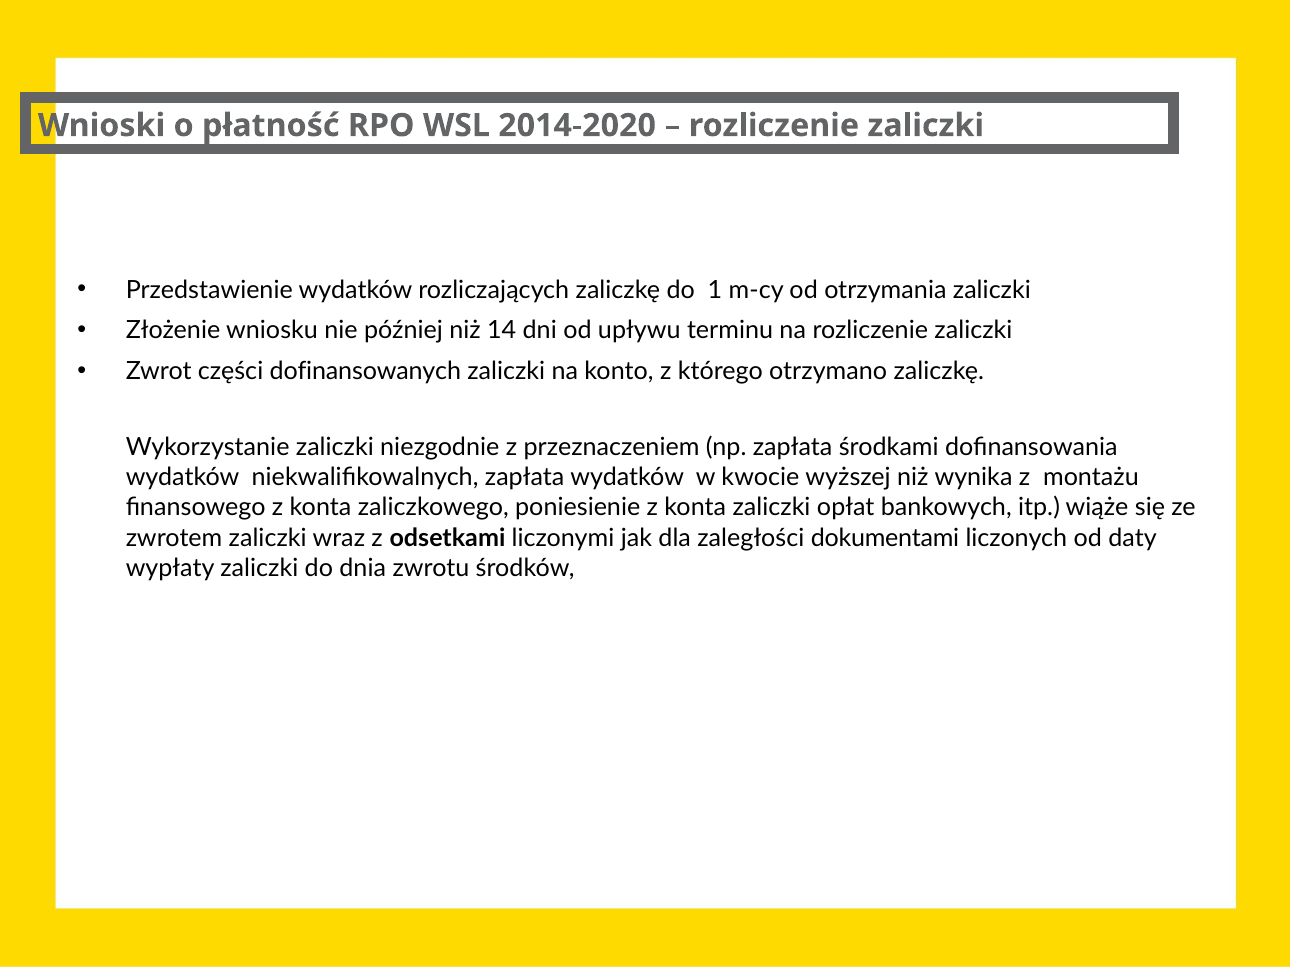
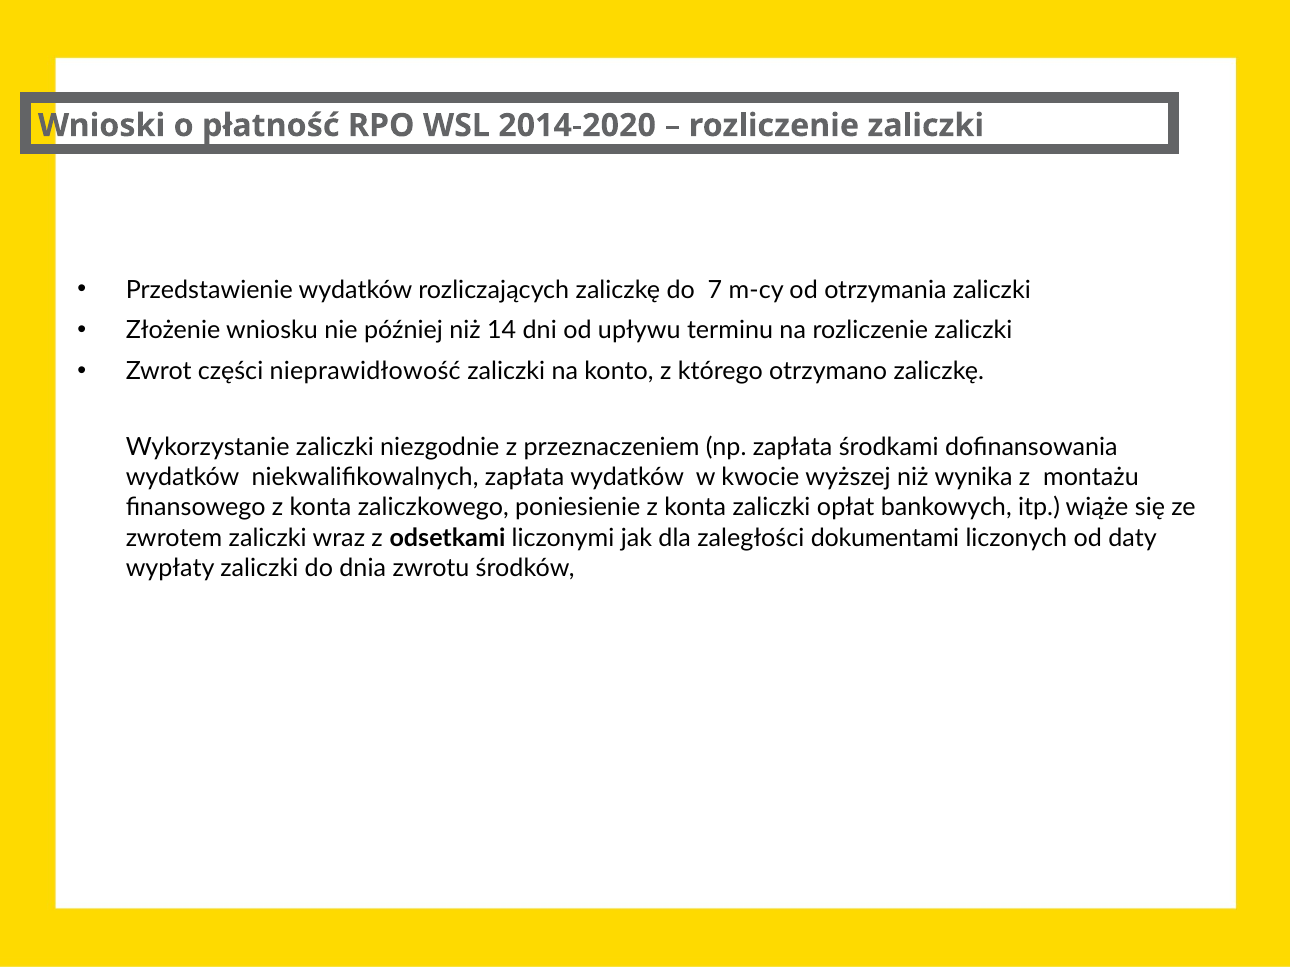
1: 1 -> 7
dofinansowanych: dofinansowanych -> nieprawidłowość
